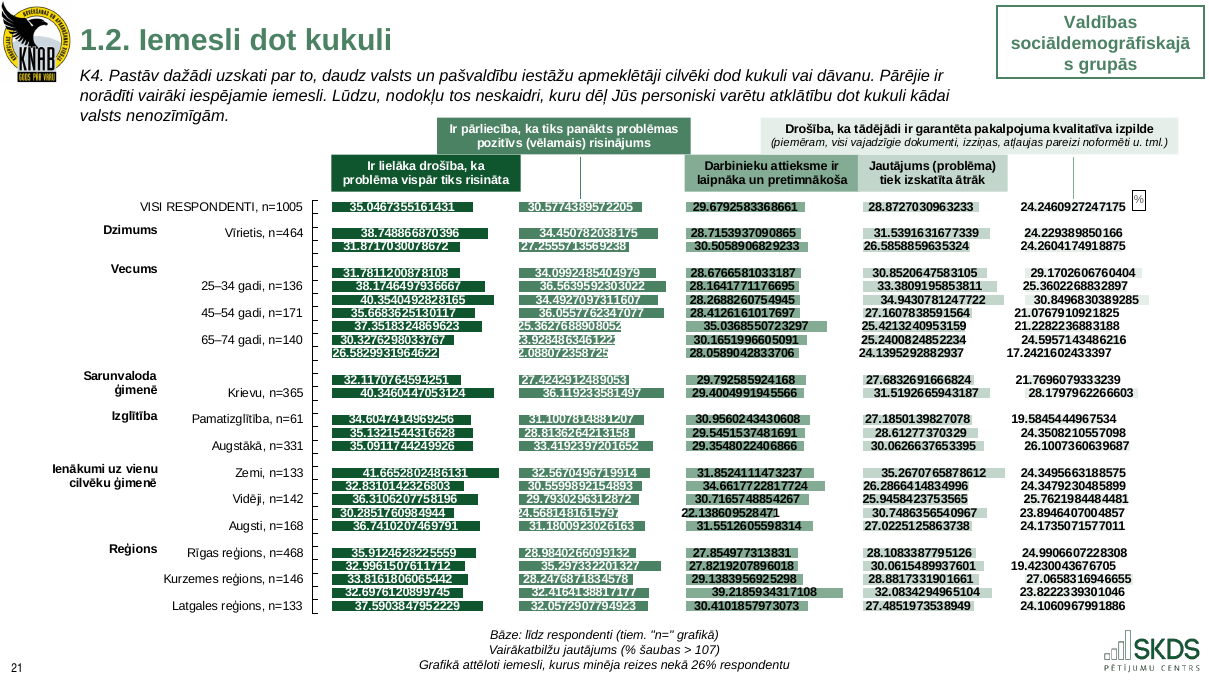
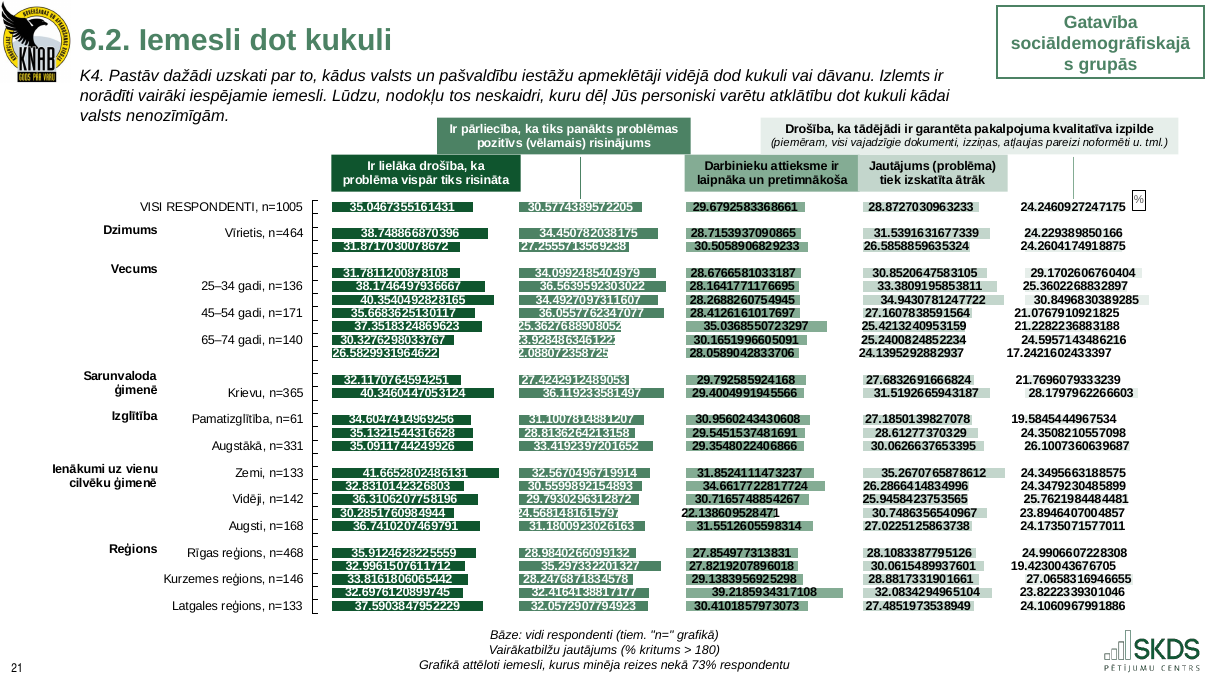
Valdības: Valdības -> Gatavība
1.2: 1.2 -> 6.2
daudz: daudz -> kādus
cilvēki: cilvēki -> vidējā
Pārējie: Pārējie -> Izlemts
līdz: līdz -> vidi
šaubas: šaubas -> kritums
107: 107 -> 180
26%: 26% -> 73%
